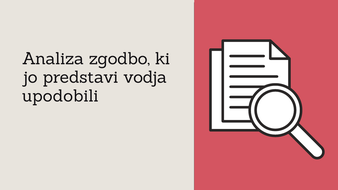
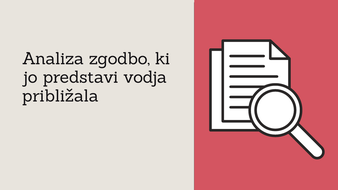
upodobili: upodobili -> približala
